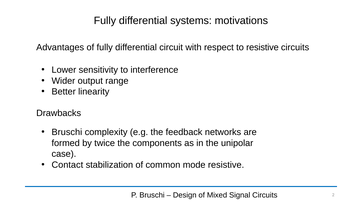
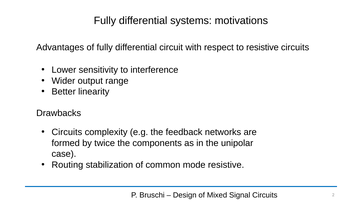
Bruschi at (67, 132): Bruschi -> Circuits
Contact: Contact -> Routing
